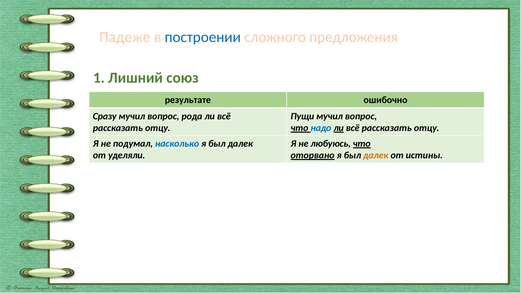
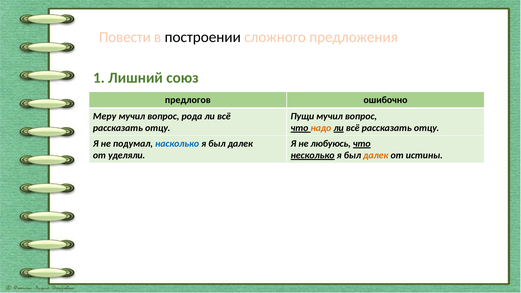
Падеже: Падеже -> Повести
построении colour: blue -> black
результате: результате -> предлогов
Сразу: Сразу -> Меру
надо colour: blue -> orange
оторвано: оторвано -> несколько
